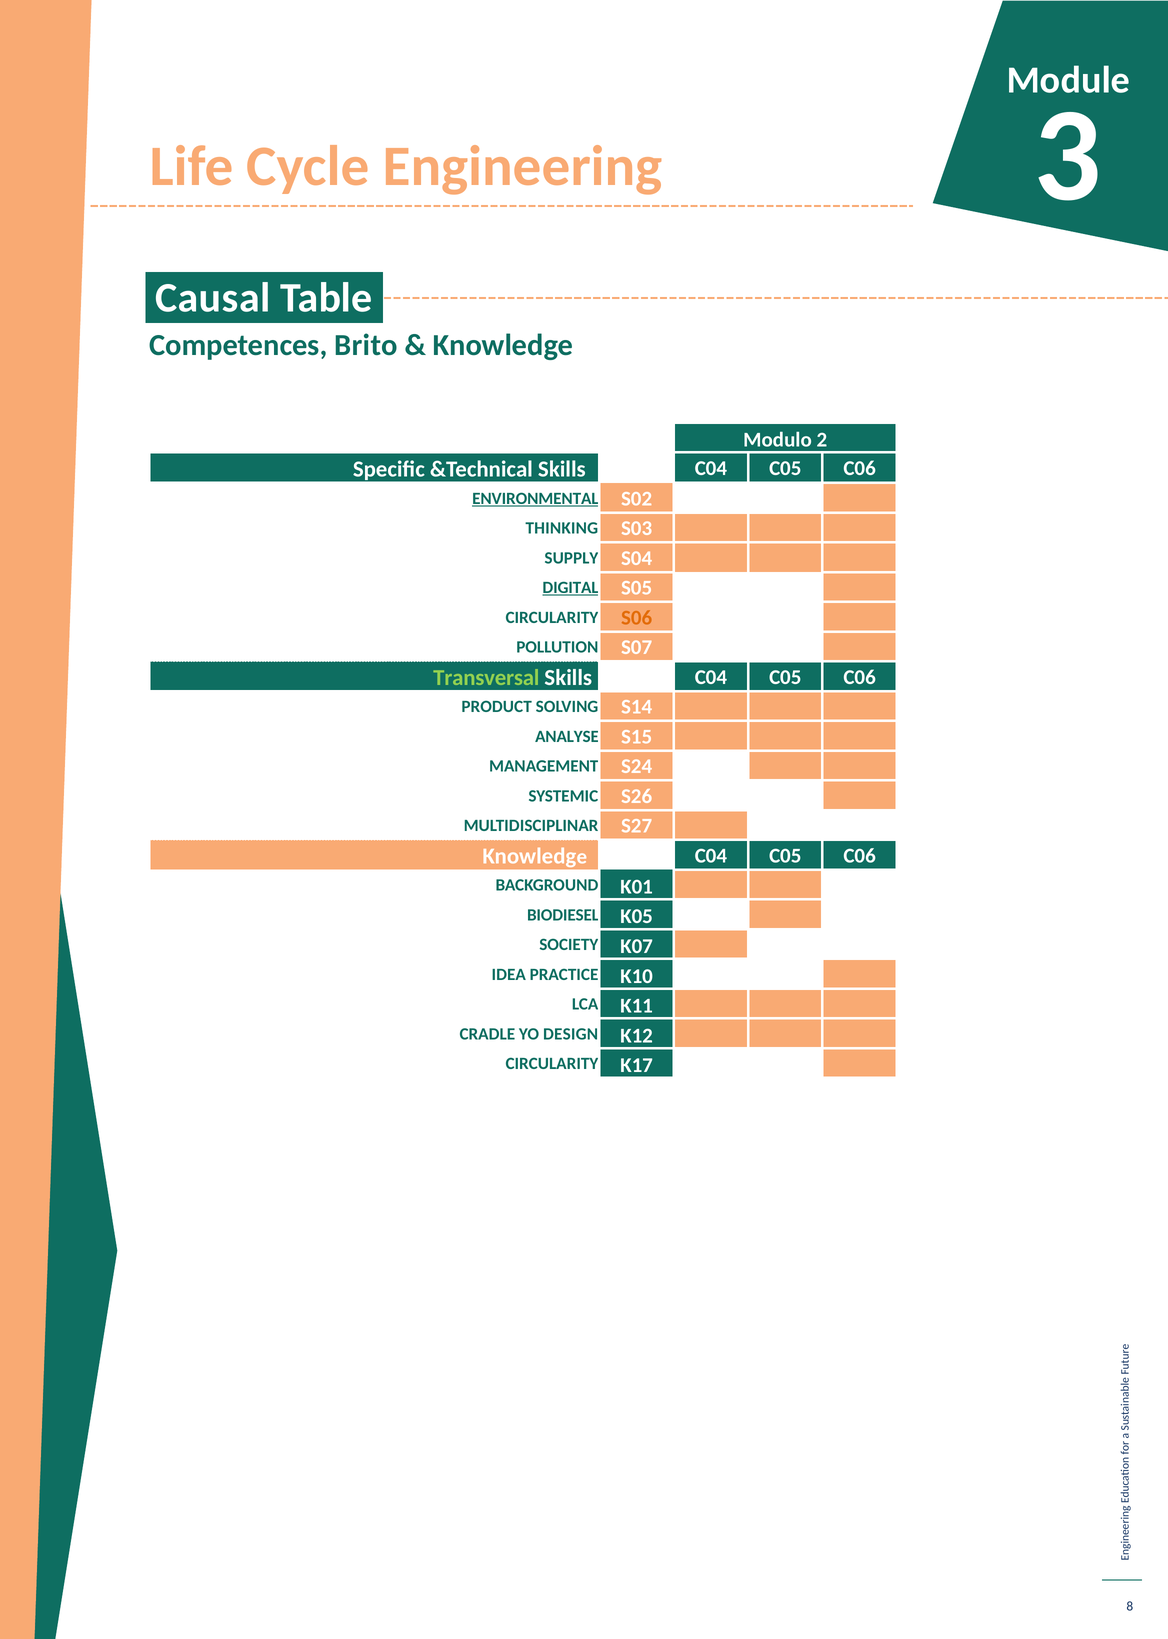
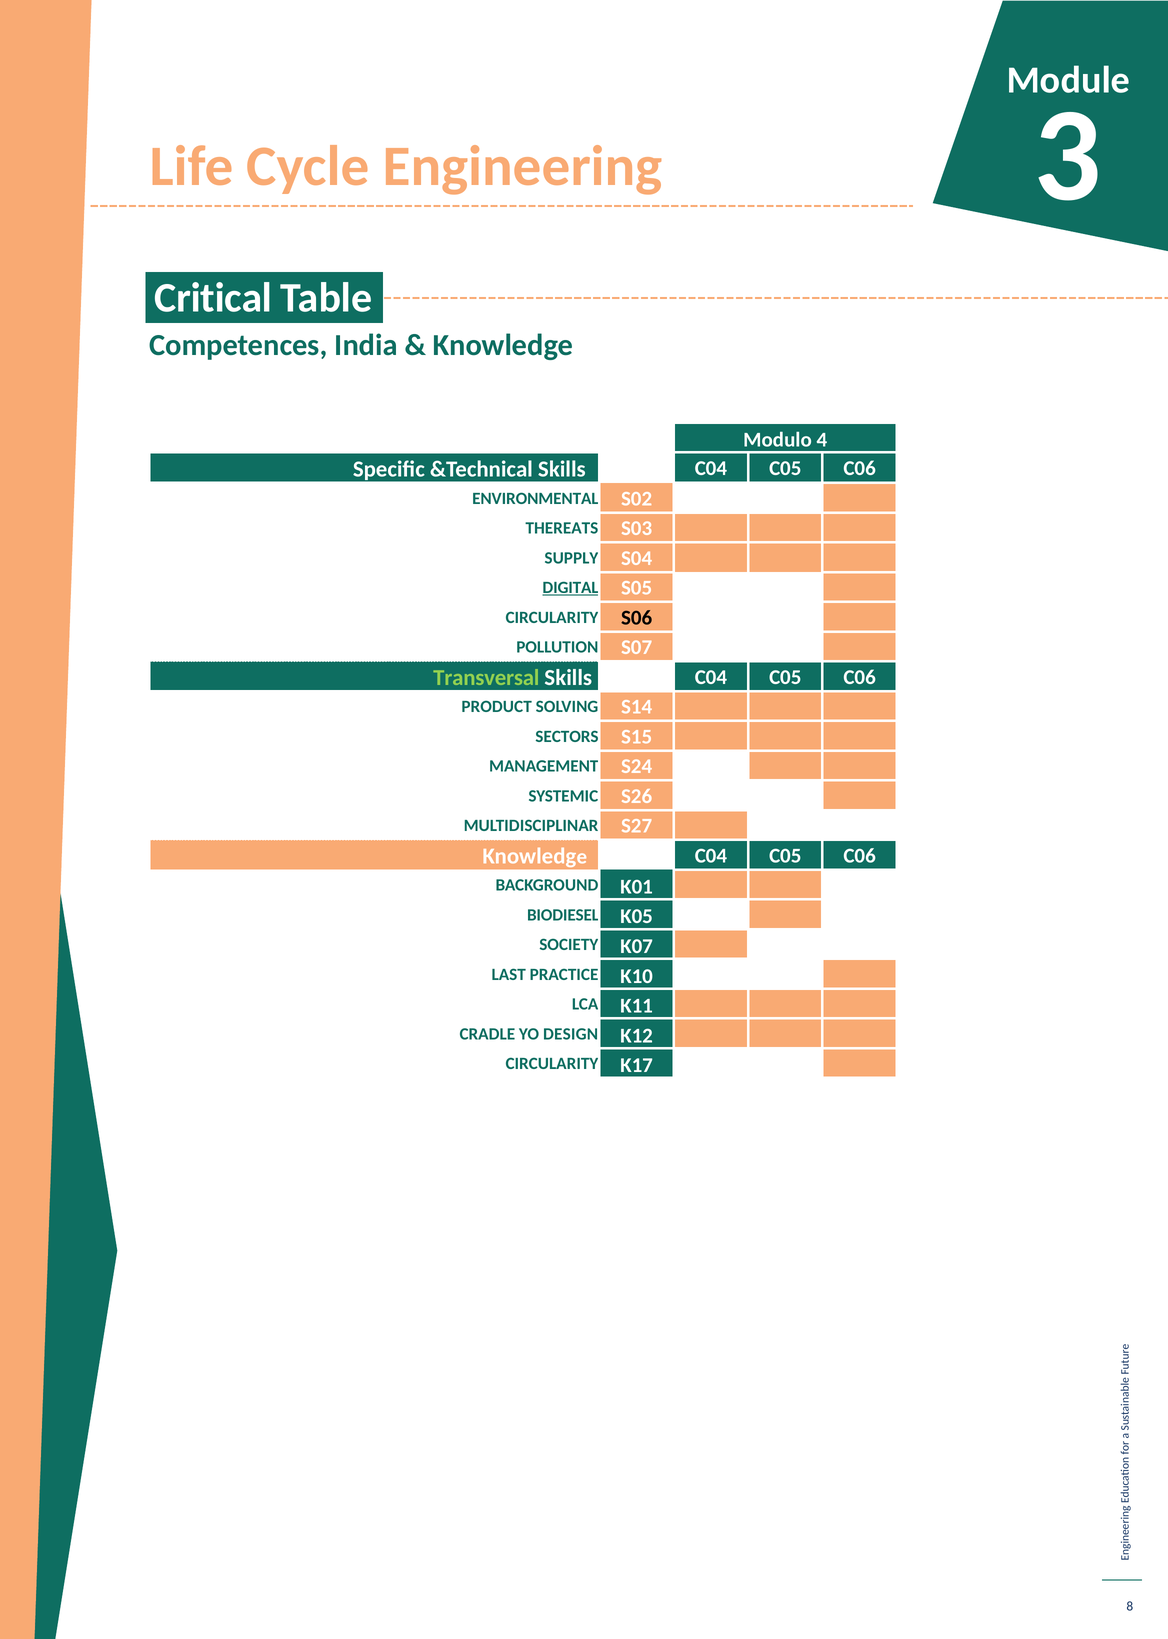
Causal: Causal -> Critical
Brito: Brito -> India
2: 2 -> 4
ENVIRONMENTAL underline: present -> none
THINKING: THINKING -> THEREATS
S06 colour: orange -> black
ANALYSE: ANALYSE -> SECTORS
IDEA: IDEA -> LAST
